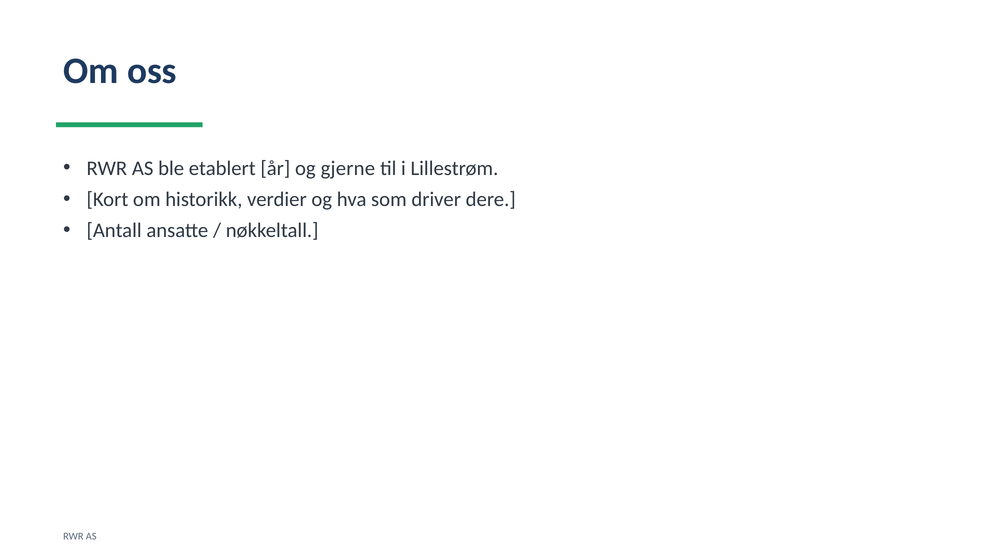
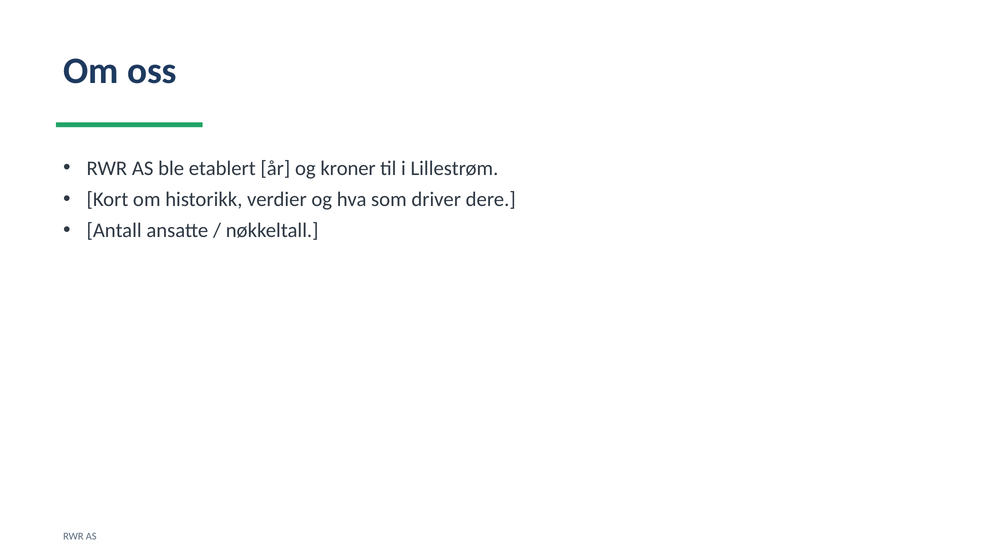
gjerne: gjerne -> kroner
